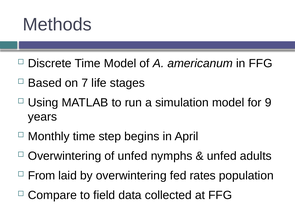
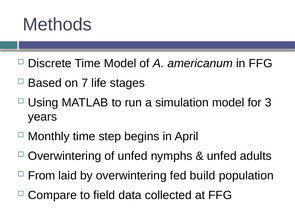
9: 9 -> 3
rates: rates -> build
